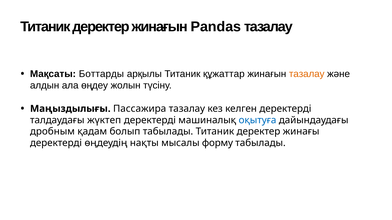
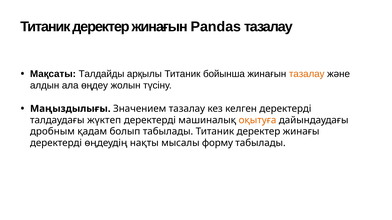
Боттарды: Боттарды -> Талдайды
құжаттар: құжаттар -> бойынша
Пассажира: Пассажира -> Значением
оқытуға colour: blue -> orange
